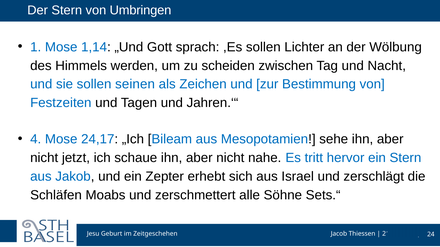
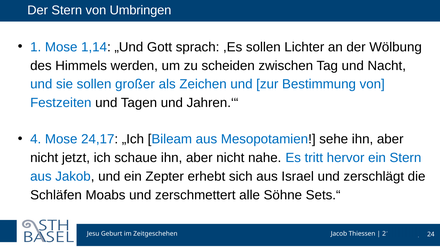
seinen: seinen -> großer
